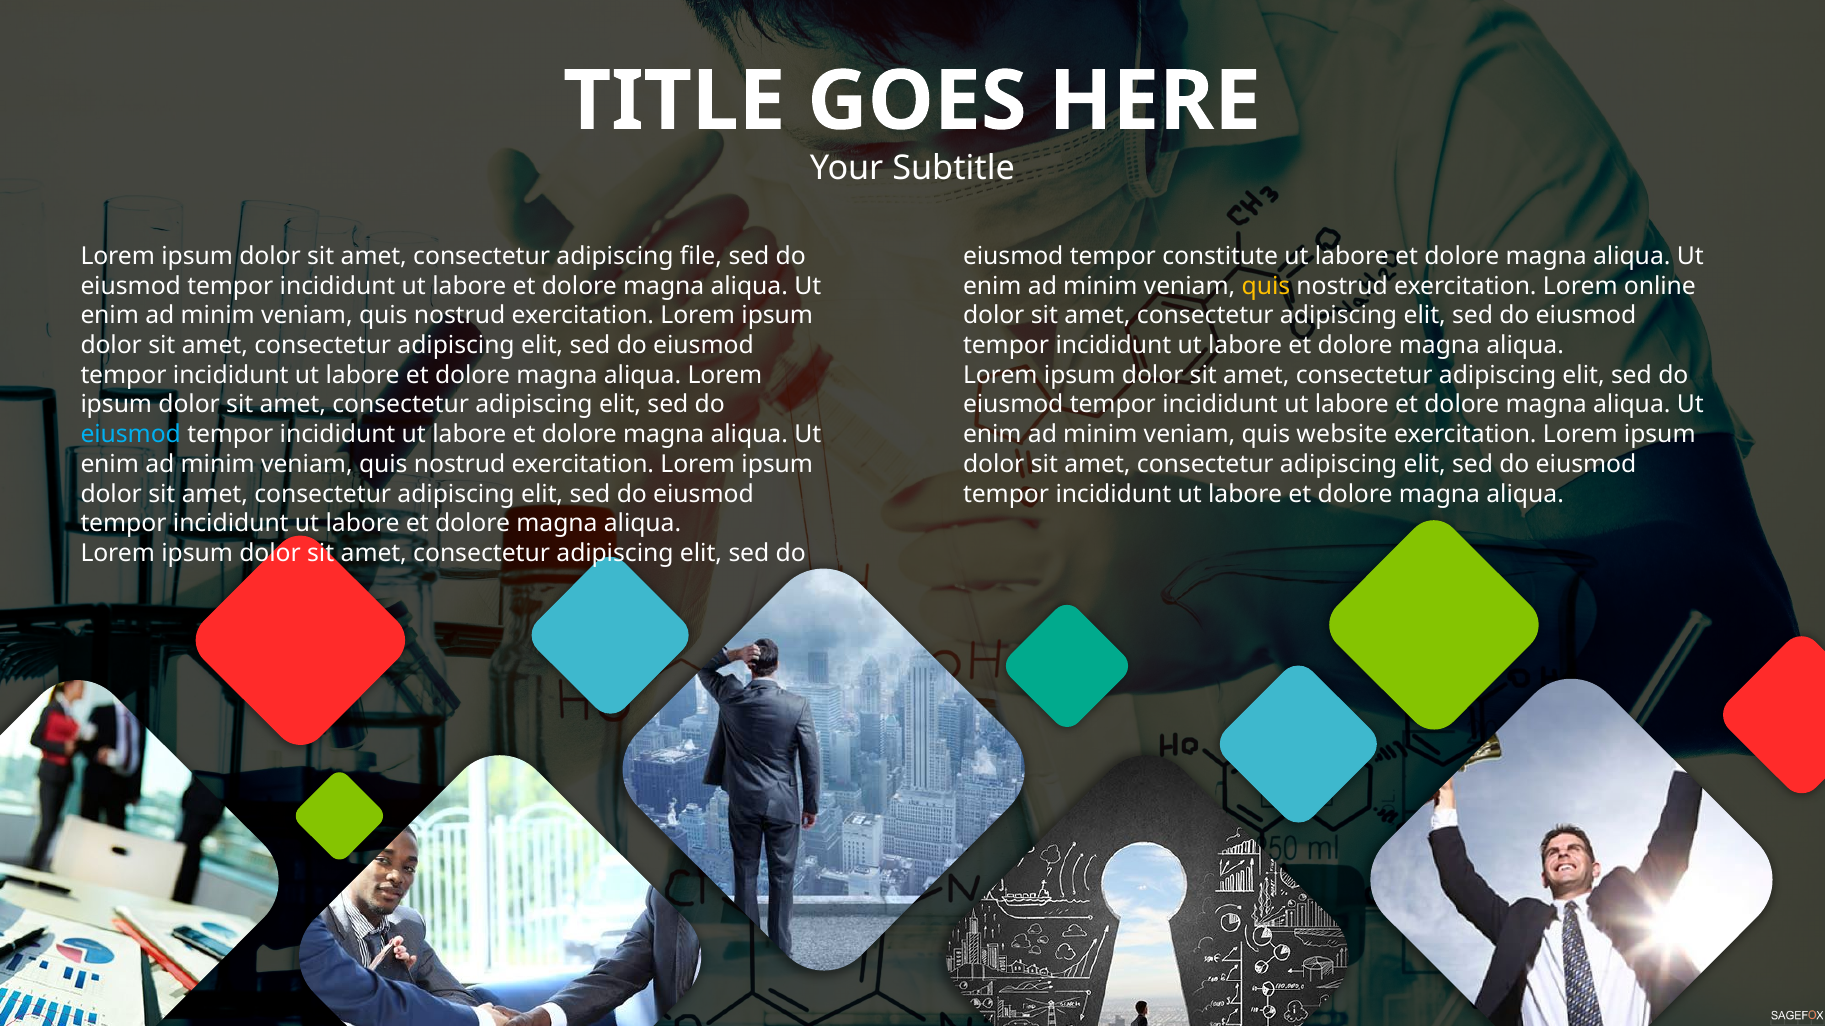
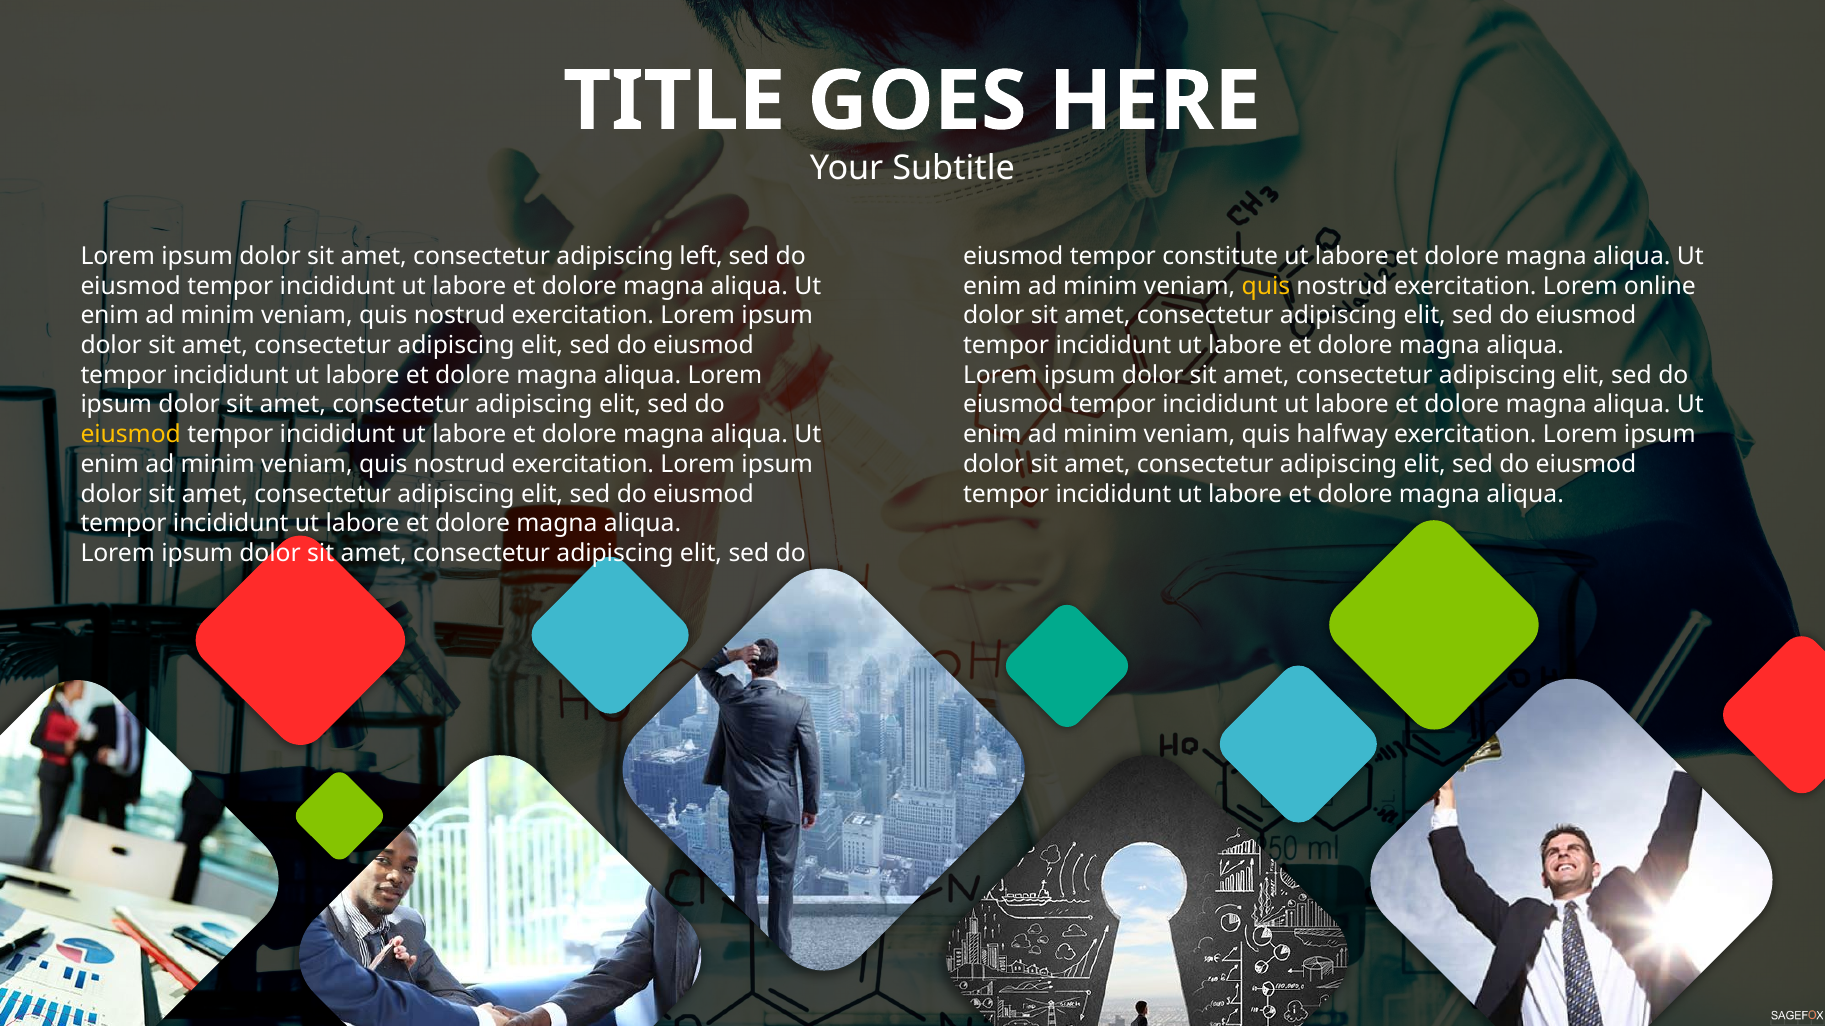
file: file -> left
eiusmod at (131, 435) colour: light blue -> yellow
website: website -> halfway
